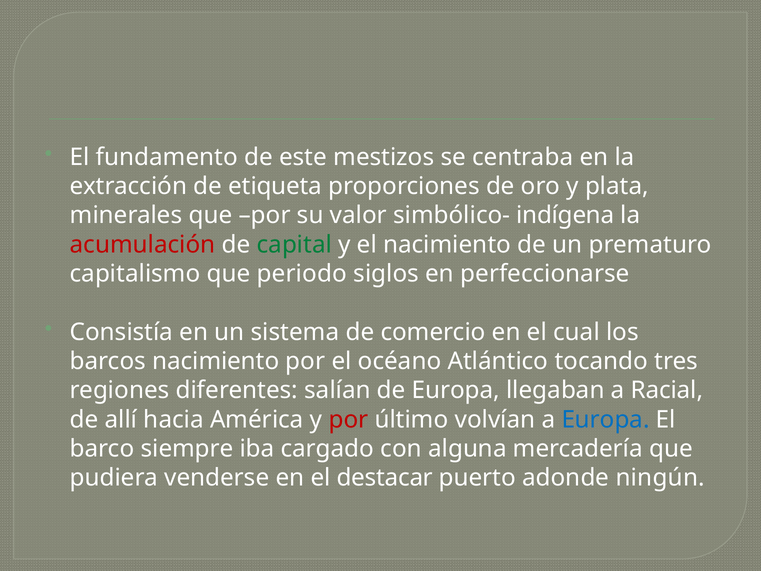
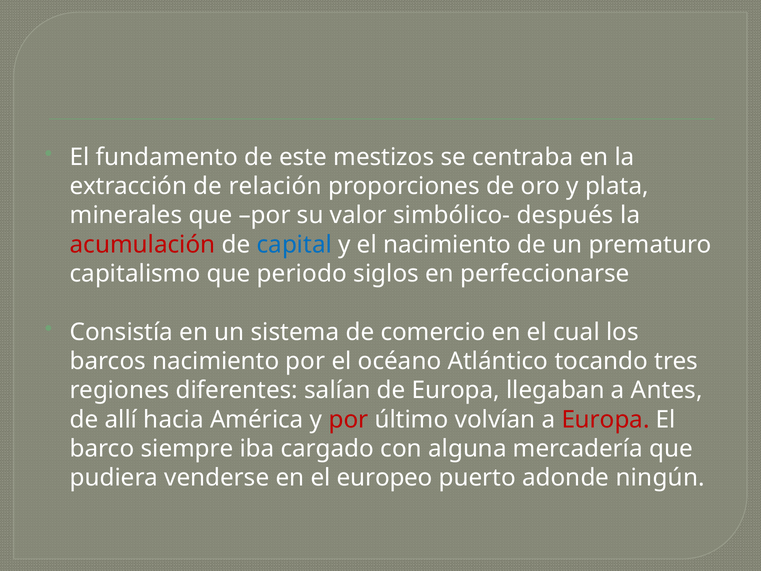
etiqueta: etiqueta -> relación
indígena: indígena -> después
capital colour: green -> blue
Racial: Racial -> Antes
Europa at (606, 419) colour: blue -> red
destacar: destacar -> europeo
